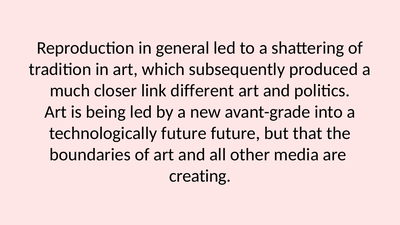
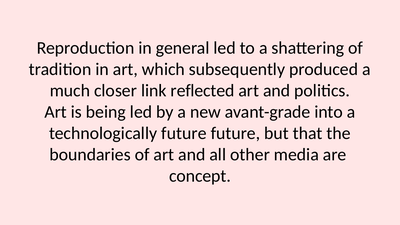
different: different -> reflected
creating: creating -> concept
